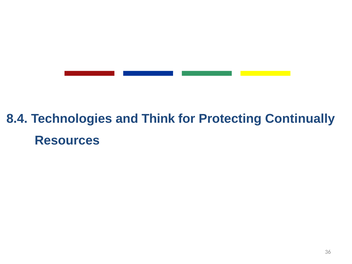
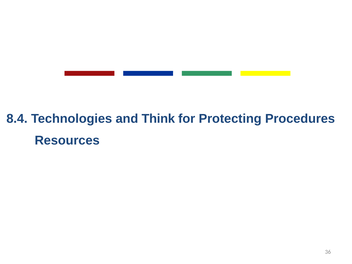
Continually: Continually -> Procedures
